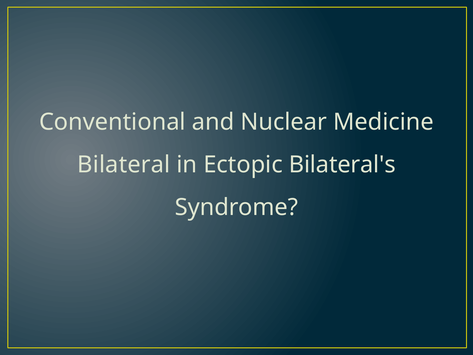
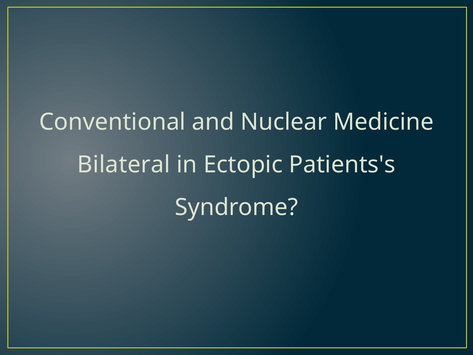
Bilateral's: Bilateral's -> Patients's
